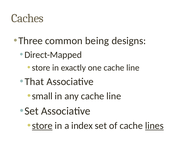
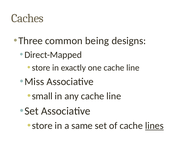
That: That -> Miss
store at (42, 126) underline: present -> none
index: index -> same
